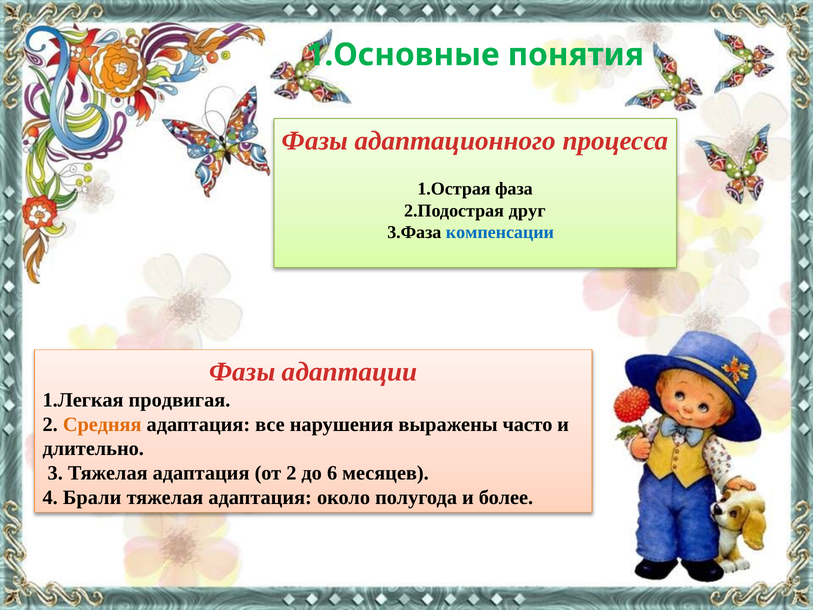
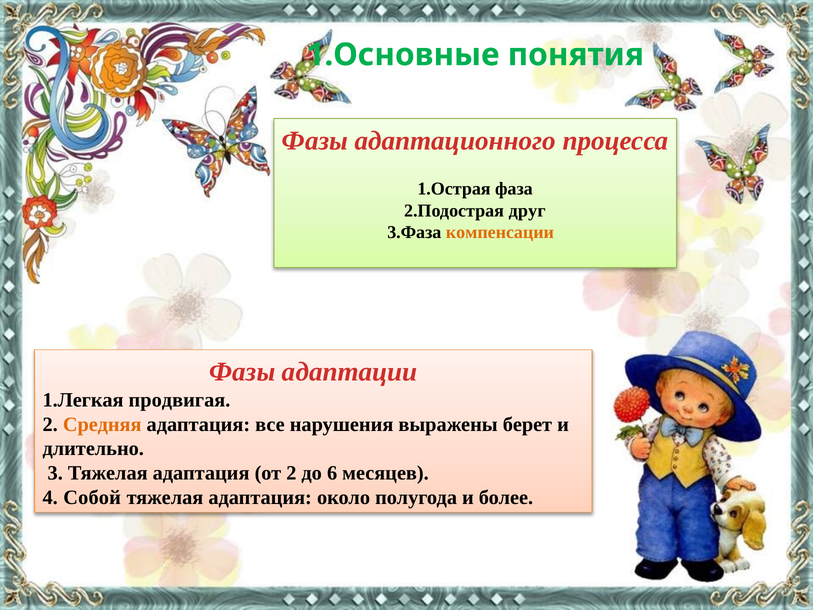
компенсации colour: blue -> orange
часто: часто -> берет
Брали: Брали -> Собой
